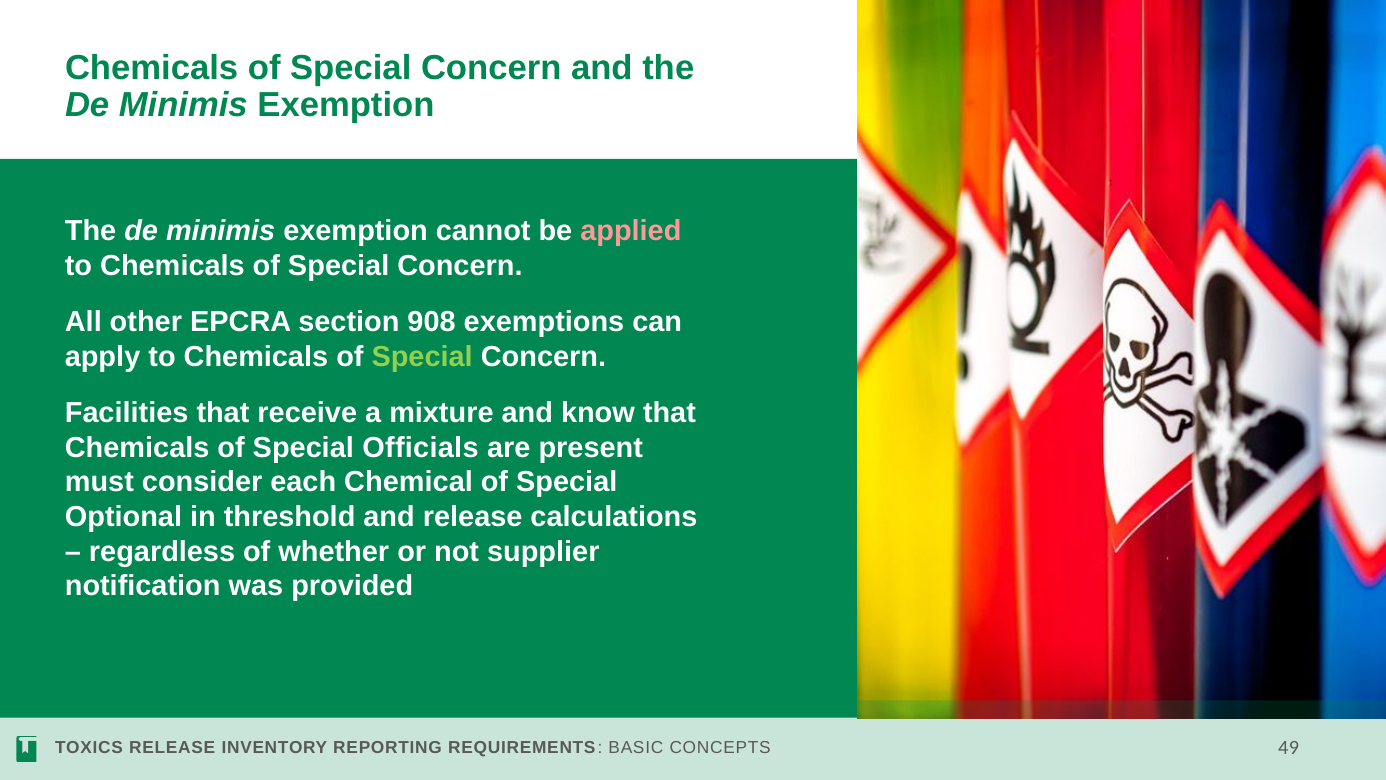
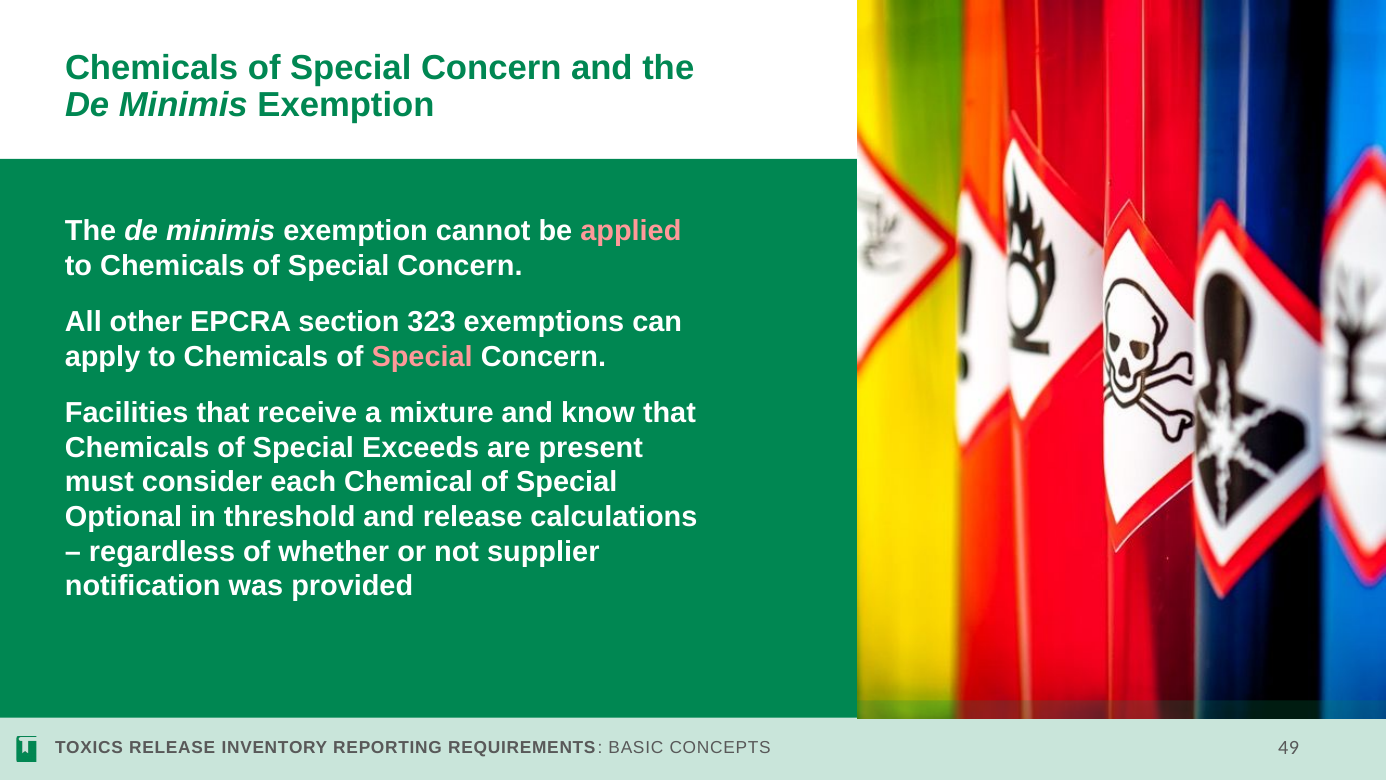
908: 908 -> 323
Special at (422, 356) colour: light green -> pink
Officials: Officials -> Exceeds
